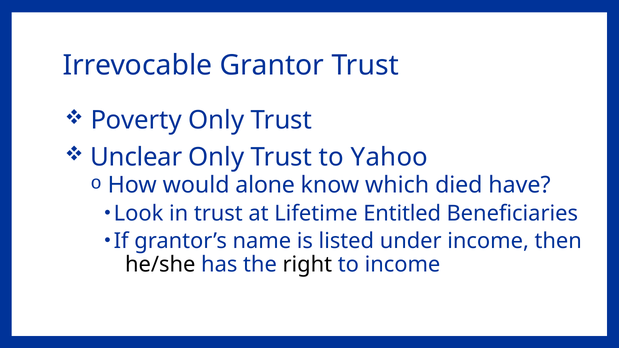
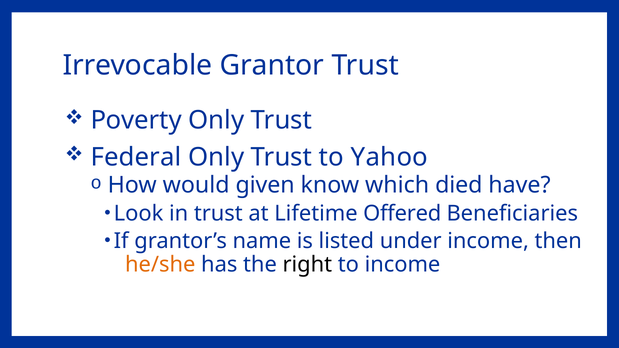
Unclear: Unclear -> Federal
alone: alone -> given
Entitled: Entitled -> Offered
he/she colour: black -> orange
